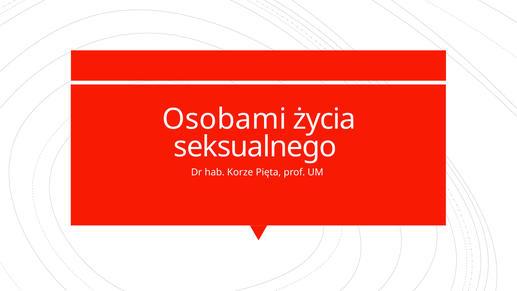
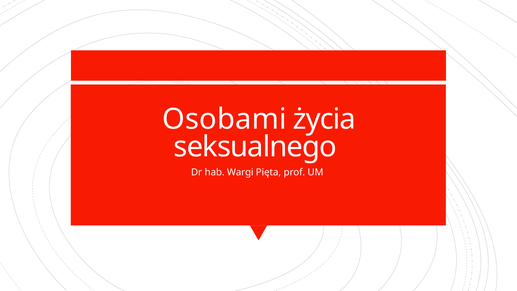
Korze: Korze -> Wargi
